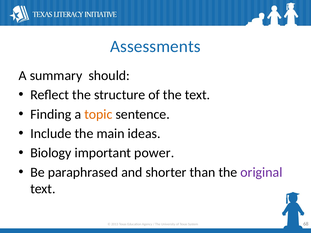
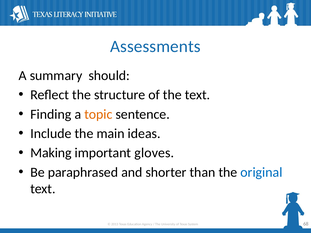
Biology: Biology -> Making
power: power -> gloves
original colour: purple -> blue
